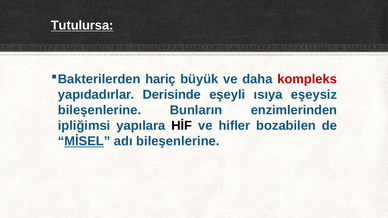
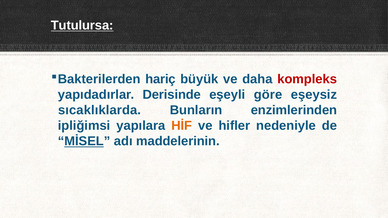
ısıya: ısıya -> göre
bileşenlerine at (100, 110): bileşenlerine -> sıcaklıklarda
HİF colour: black -> orange
bozabilen: bozabilen -> nedeniyle
adı bileşenlerine: bileşenlerine -> maddelerinin
